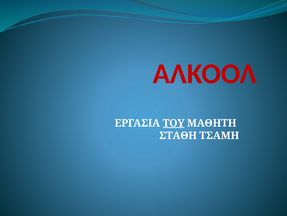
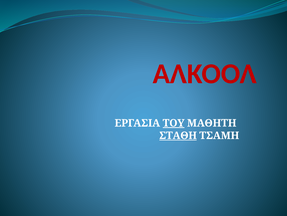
ΣΤΑΘΗ underline: none -> present
